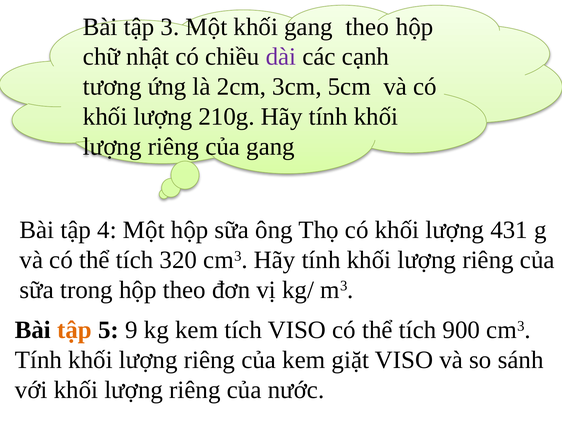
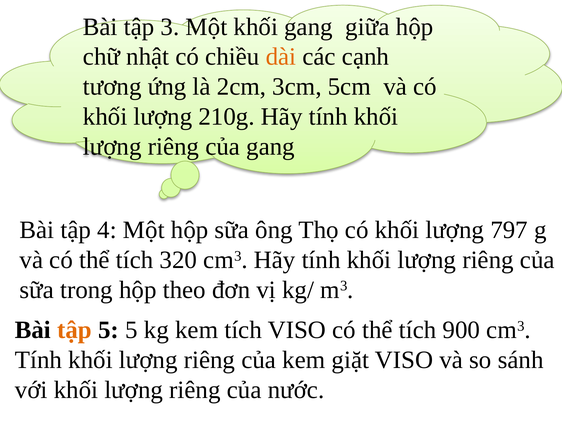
gang theo: theo -> giữa
dài colour: purple -> orange
431: 431 -> 797
5 9: 9 -> 5
